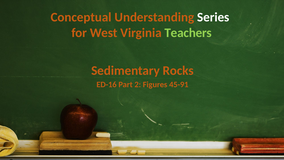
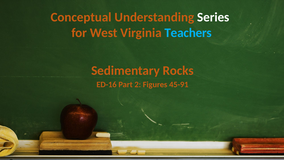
Teachers colour: light green -> light blue
